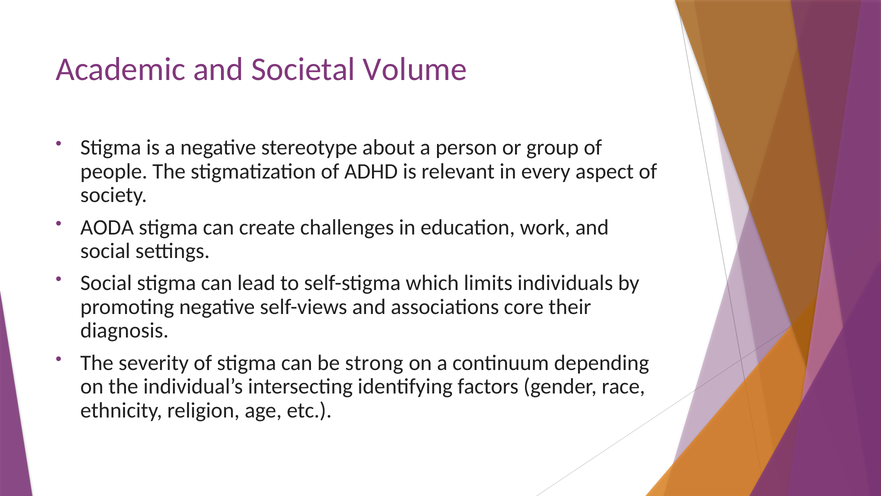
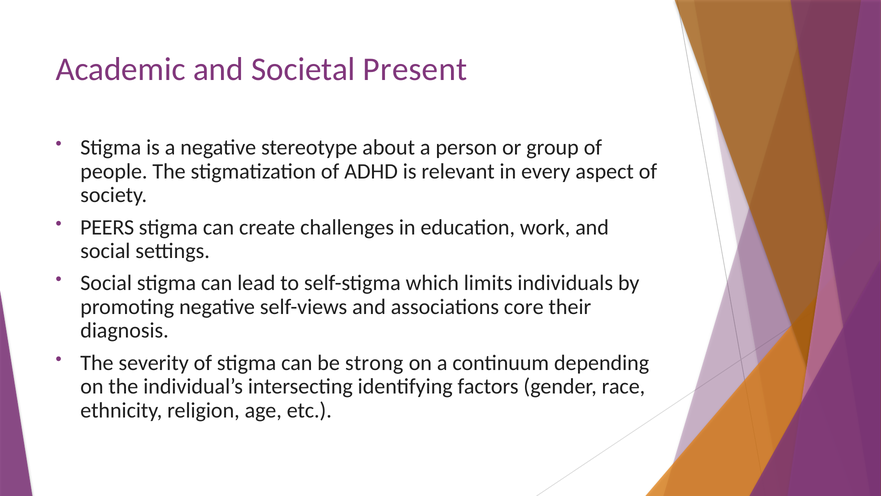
Volume: Volume -> Present
AODA: AODA -> PEERS
